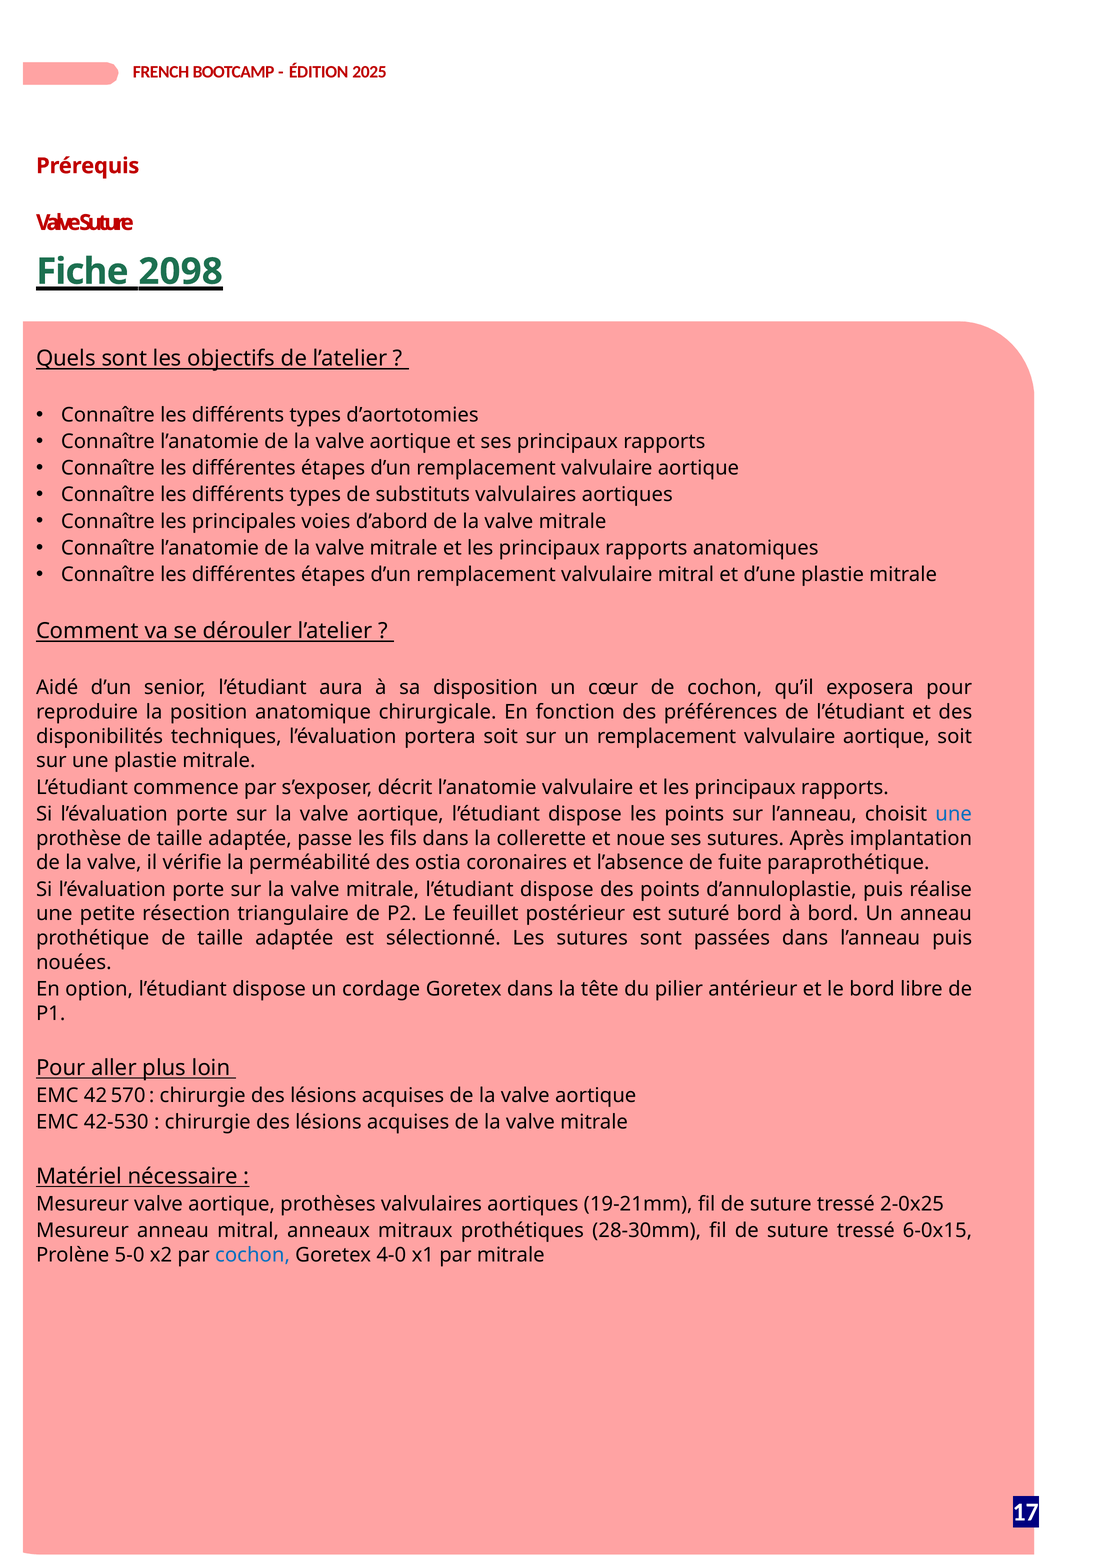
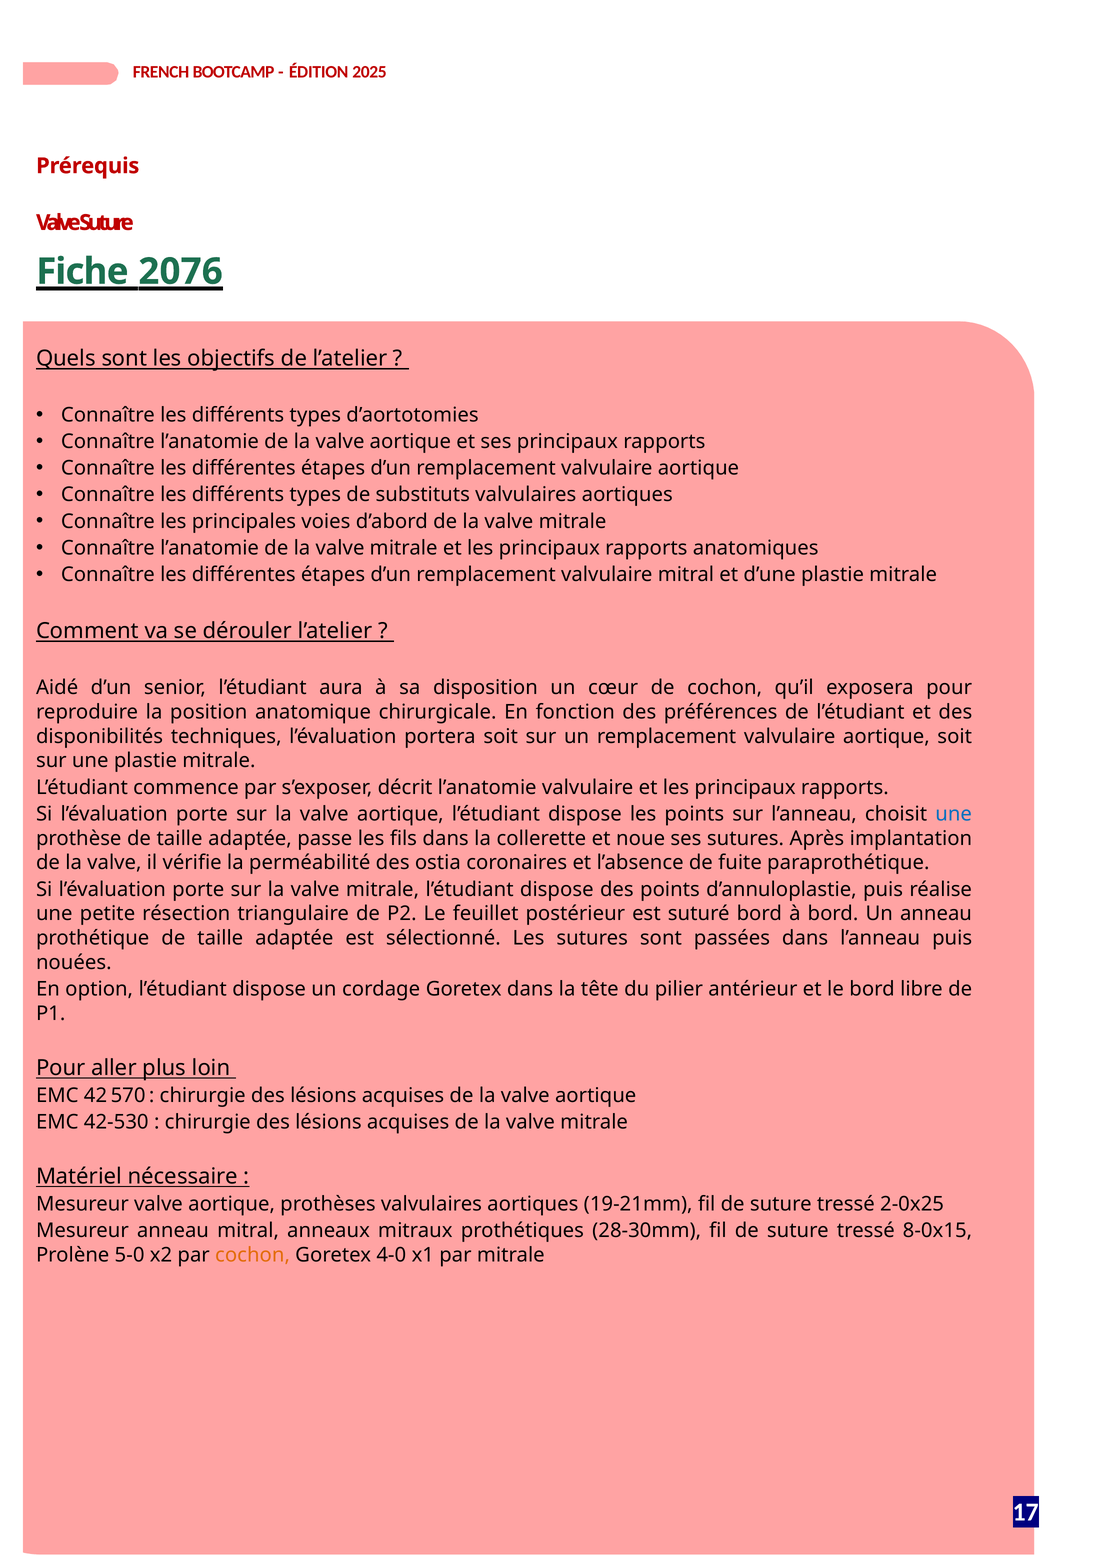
2098: 2098 -> 2076
6-0x15: 6-0x15 -> 8-0x15
cochon at (253, 1255) colour: blue -> orange
